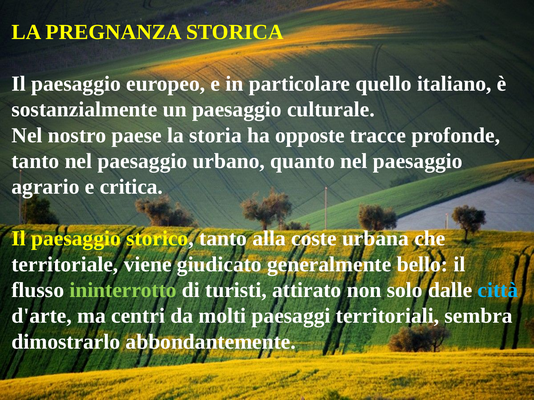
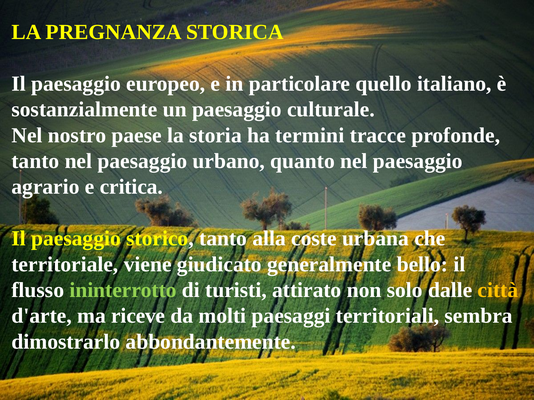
opposte: opposte -> termini
città colour: light blue -> yellow
centri: centri -> riceve
